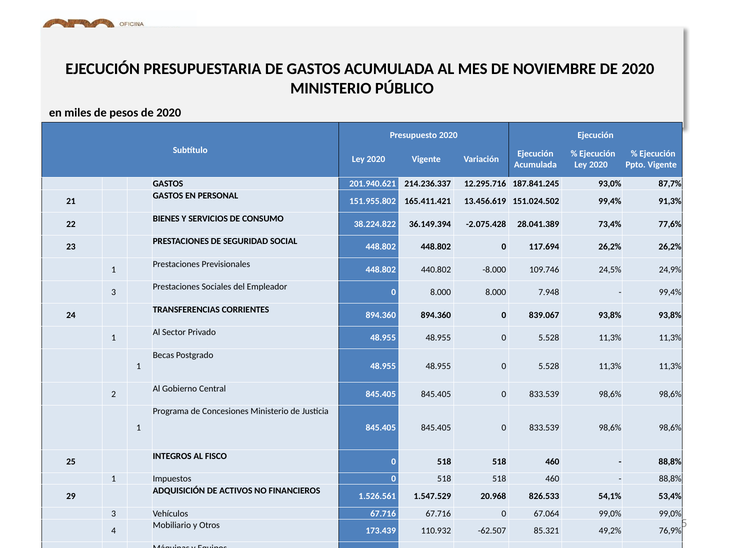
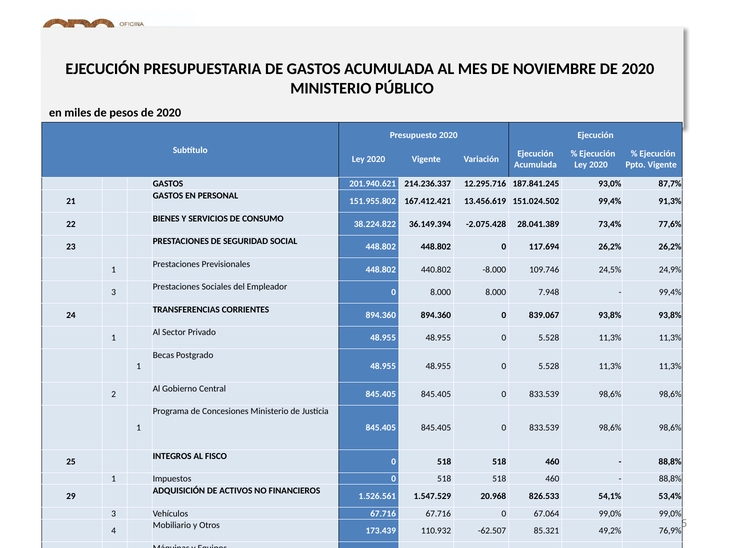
165.411.421: 165.411.421 -> 167.412.421
